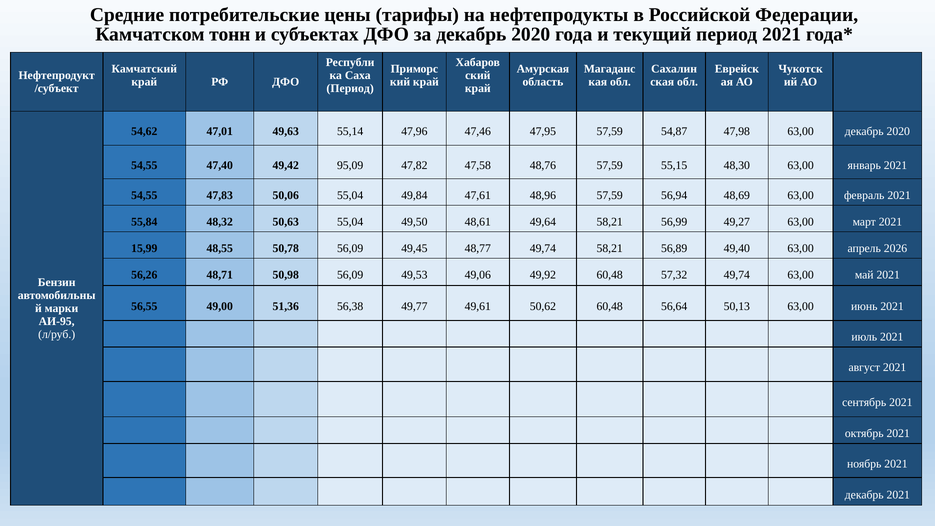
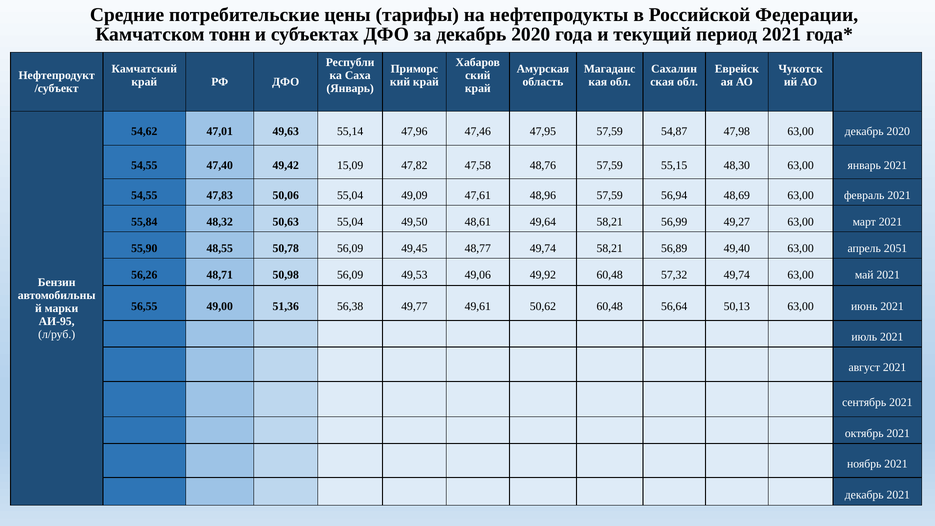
Период at (350, 88): Период -> Январь
95,09: 95,09 -> 15,09
49,84: 49,84 -> 49,09
15,99: 15,99 -> 55,90
2026: 2026 -> 2051
